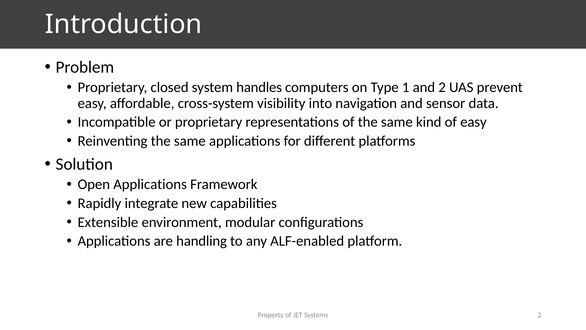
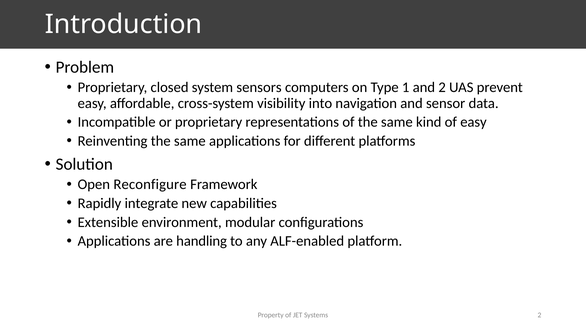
handles: handles -> sensors
Open Applications: Applications -> Reconfigure
